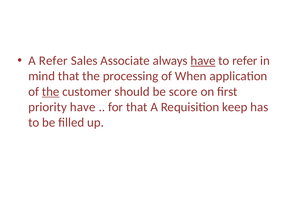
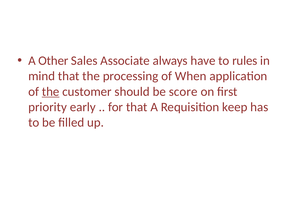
A Refer: Refer -> Other
have at (203, 61) underline: present -> none
to refer: refer -> rules
priority have: have -> early
